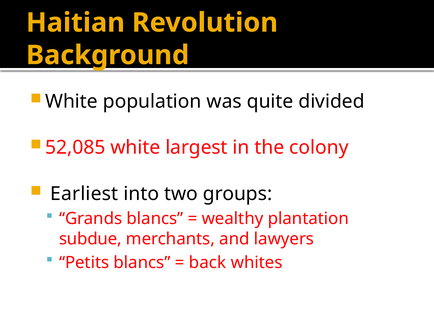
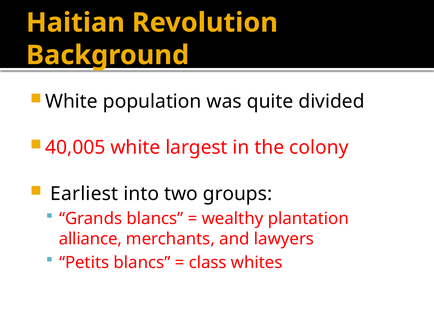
52,085: 52,085 -> 40,005
subdue: subdue -> alliance
back: back -> class
